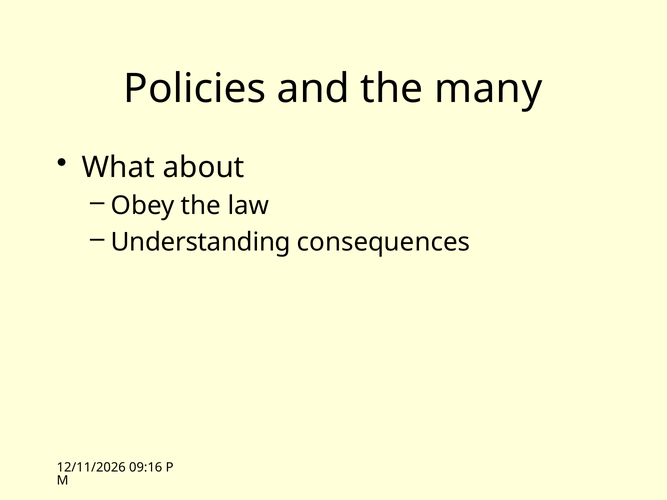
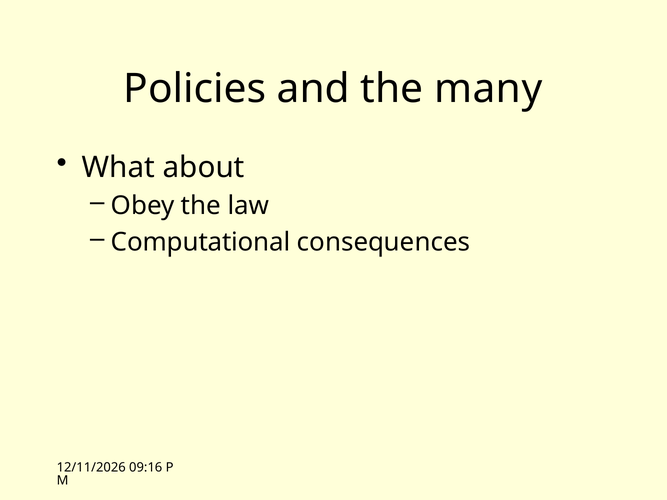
Understanding: Understanding -> Computational
